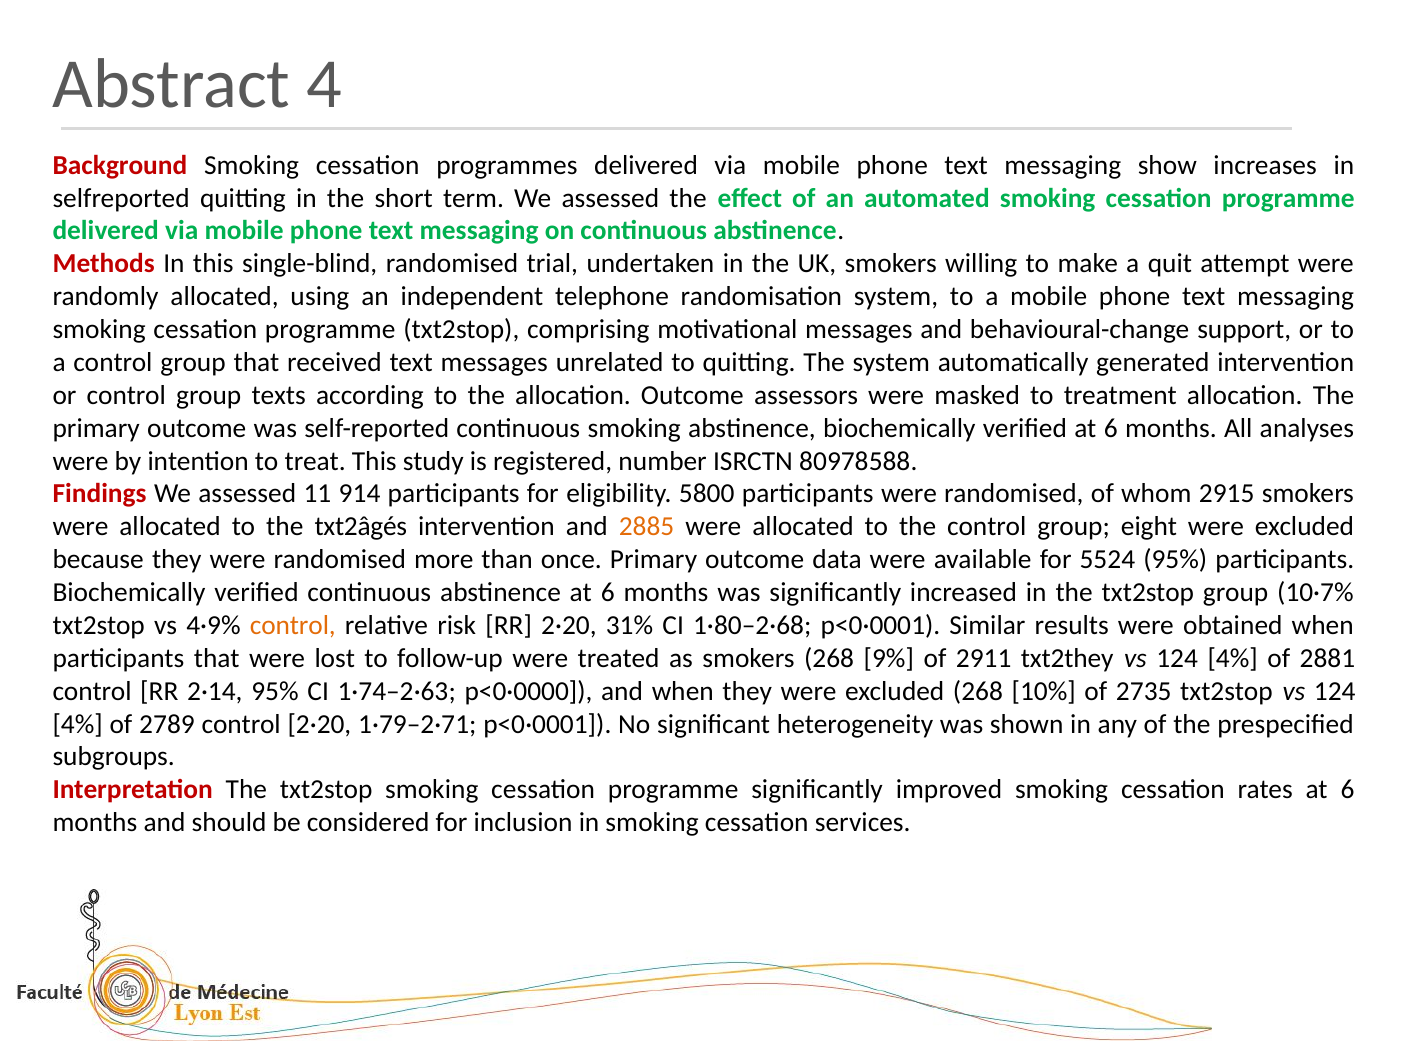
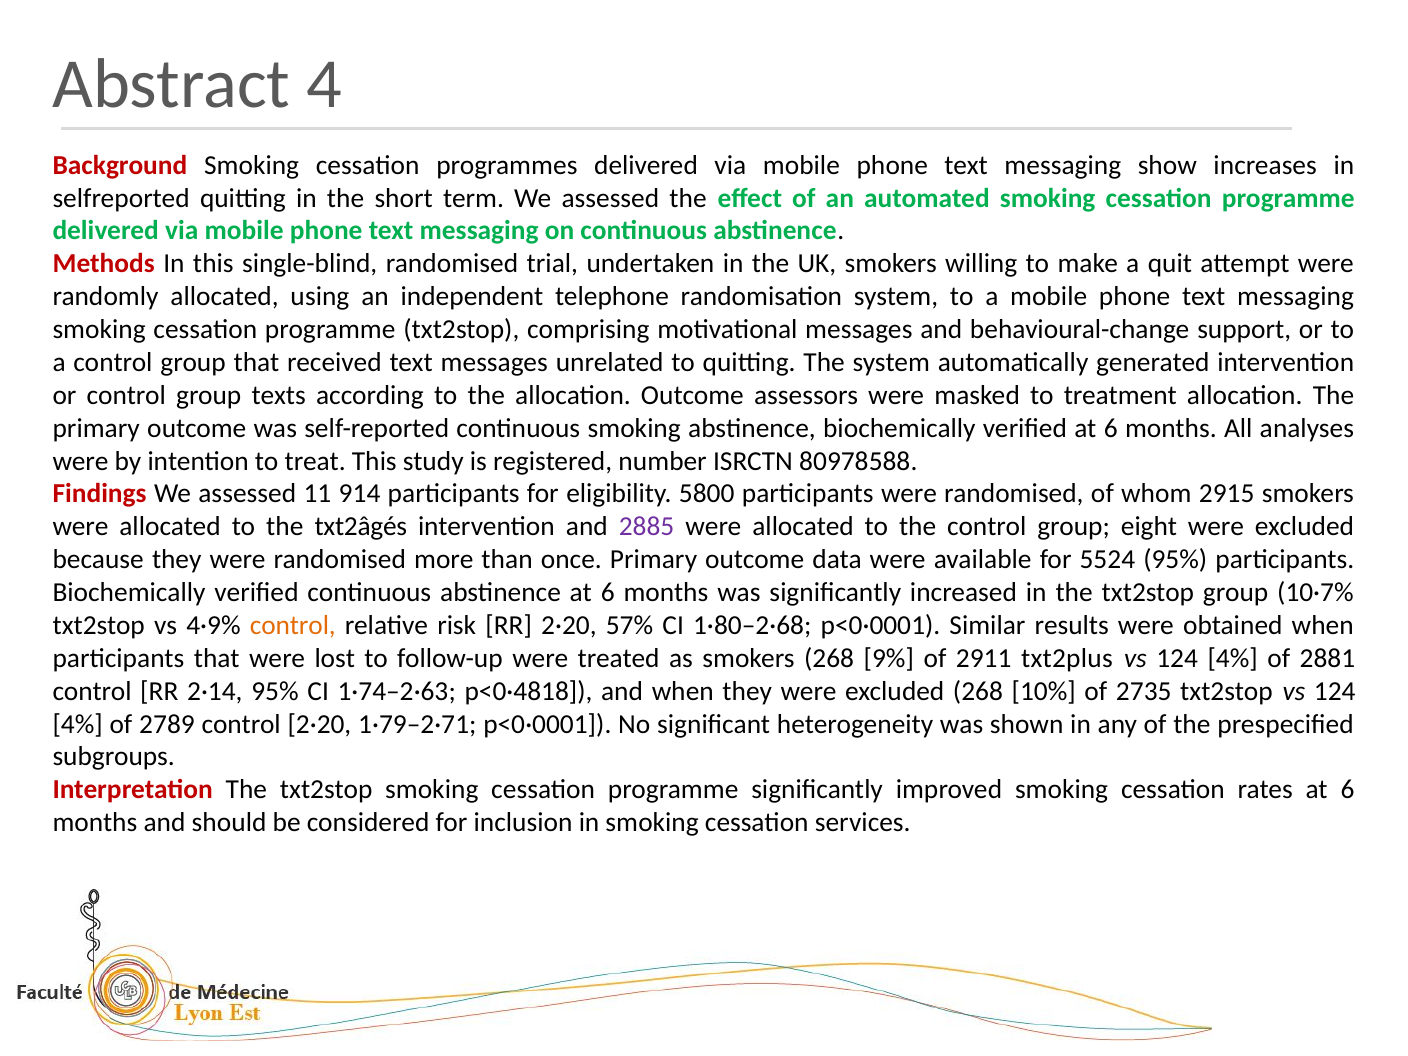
2885 colour: orange -> purple
31%: 31% -> 57%
txt2they: txt2they -> txt2plus
p<0·0000: p<0·0000 -> p<0·4818
